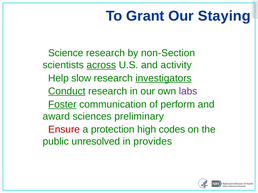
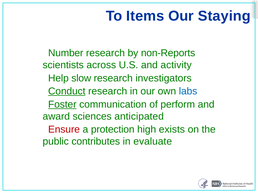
Grant: Grant -> Items
Science: Science -> Number
non-Section: non-Section -> non-Reports
across underline: present -> none
investigators underline: present -> none
labs colour: purple -> blue
preliminary: preliminary -> anticipated
codes: codes -> exists
unresolved: unresolved -> contributes
provides: provides -> evaluate
